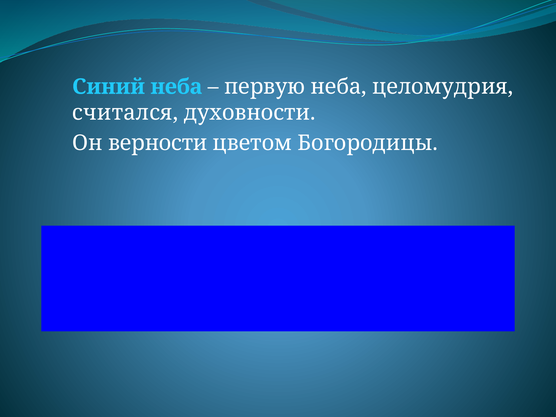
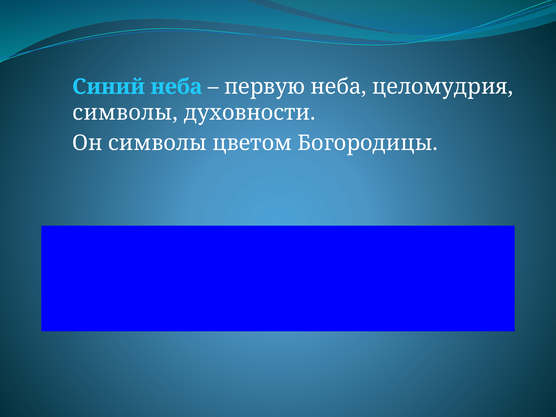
считался at (125, 113): считался -> символы
Он верности: верности -> символы
